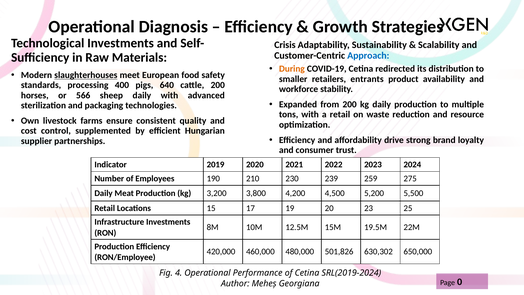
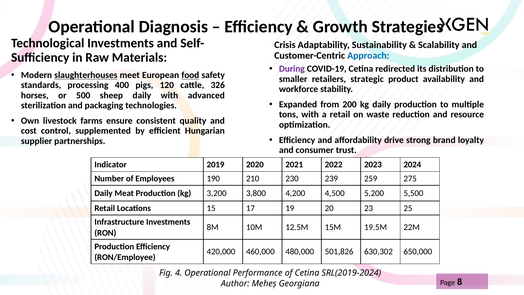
During colour: orange -> purple
food underline: none -> present
entrants: entrants -> strategic
640: 640 -> 120
cattle 200: 200 -> 326
566: 566 -> 500
0: 0 -> 8
